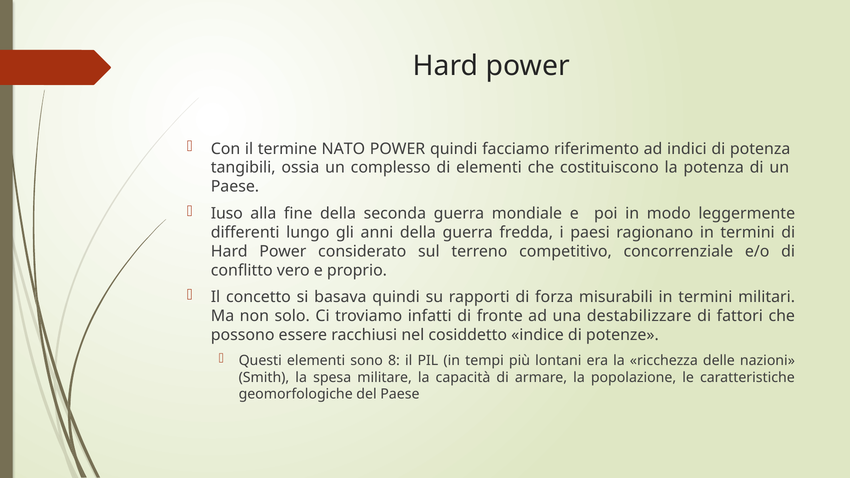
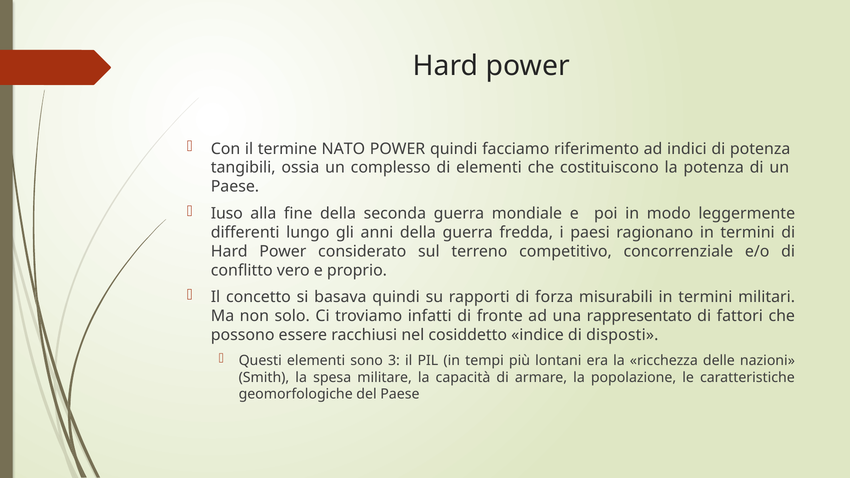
destabilizzare: destabilizzare -> rappresentato
potenze: potenze -> disposti
8: 8 -> 3
